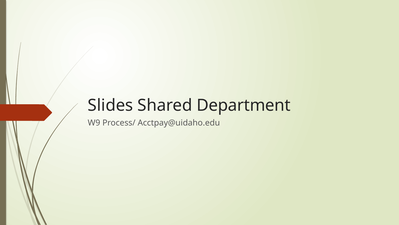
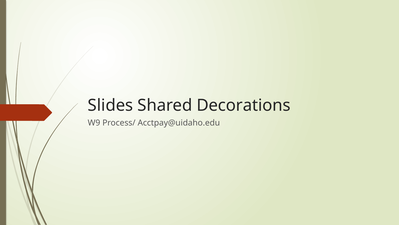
Department: Department -> Decorations
